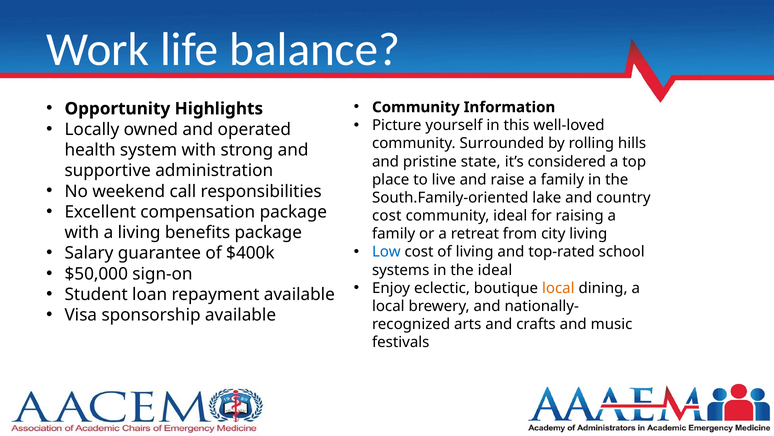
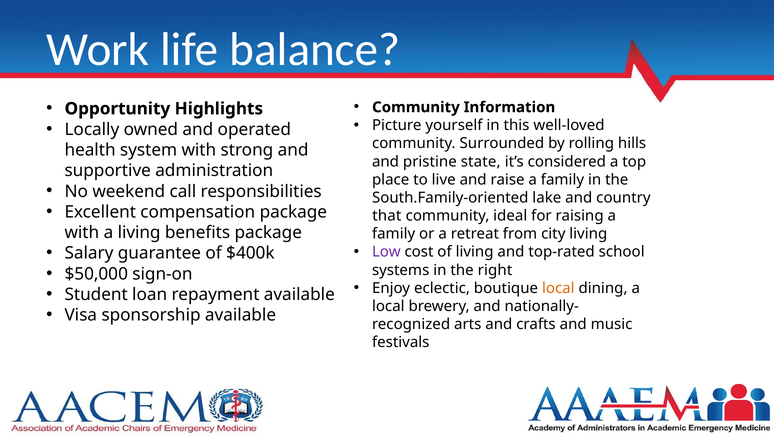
cost at (387, 216): cost -> that
Low colour: blue -> purple
the ideal: ideal -> right
